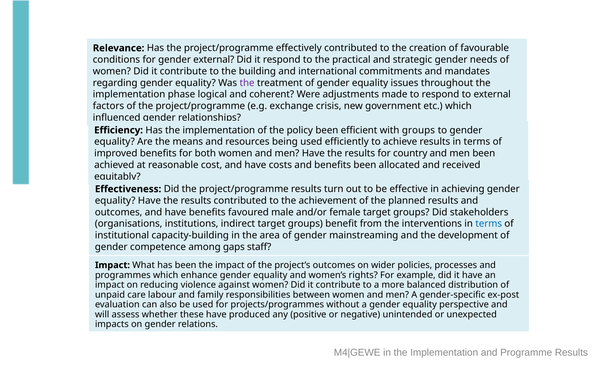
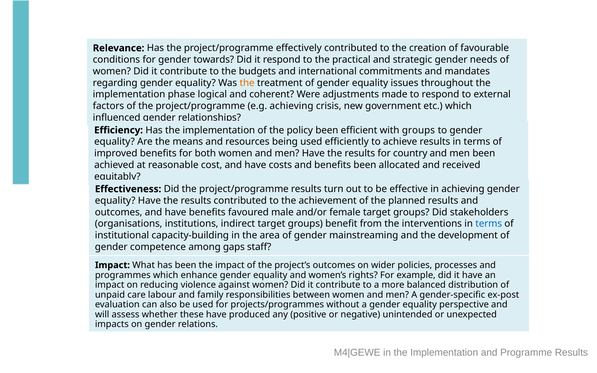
gender external: external -> towards
building: building -> budgets
the at (247, 83) colour: purple -> orange
e.g exchange: exchange -> achieving
